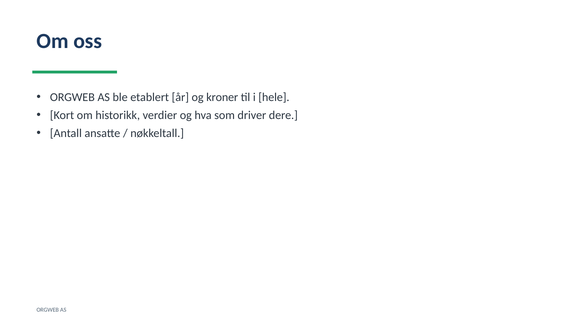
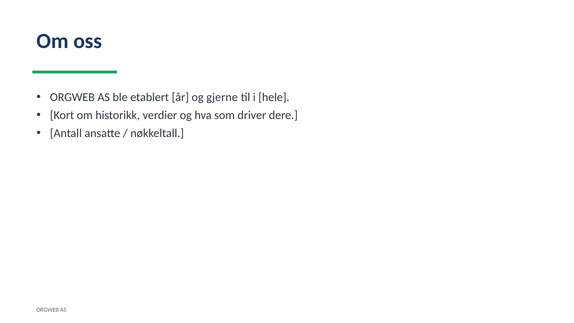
kroner: kroner -> gjerne
